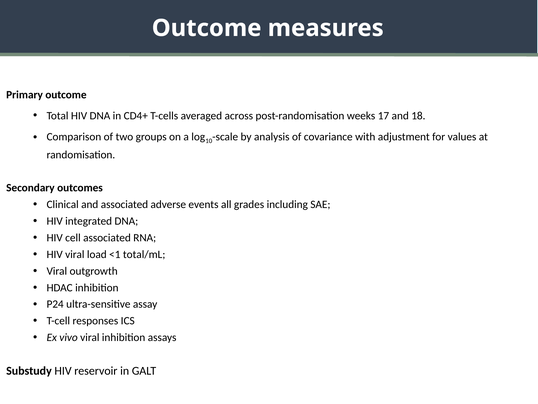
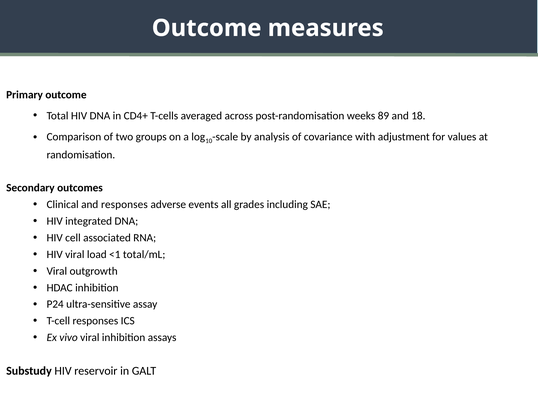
17: 17 -> 89
and associated: associated -> responses
